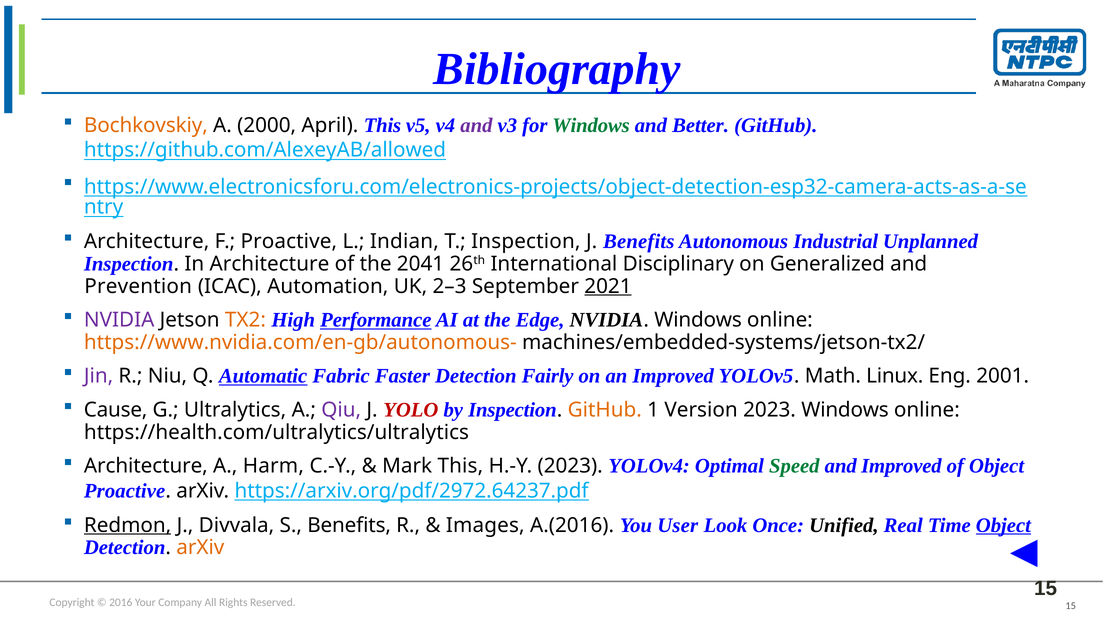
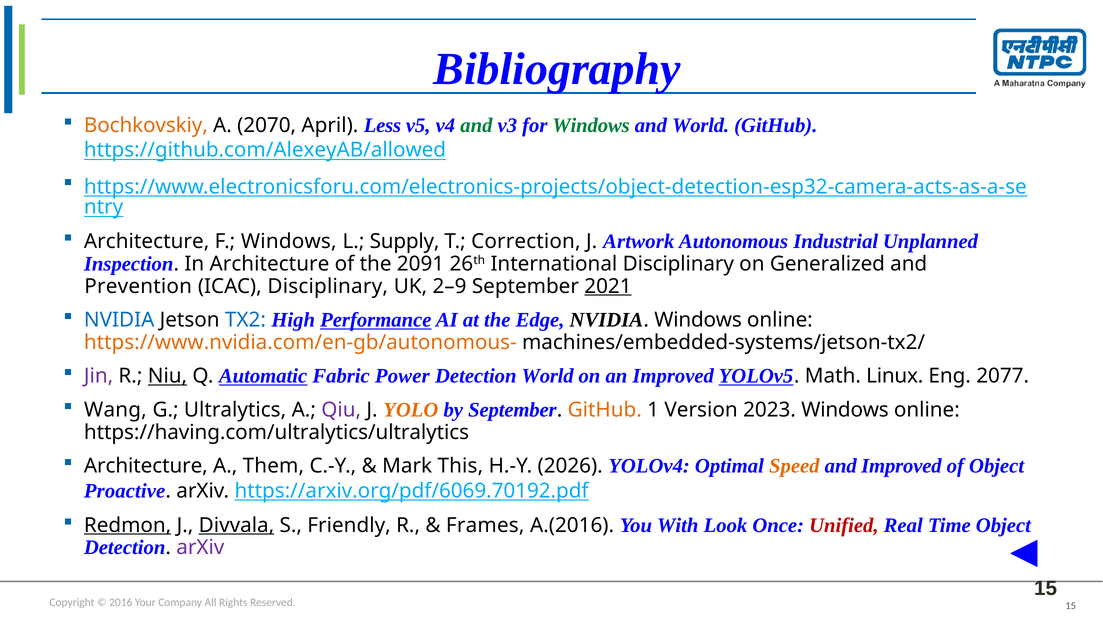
2000: 2000 -> 2070
April This: This -> Less
and at (476, 125) colour: purple -> green
and Better: Better -> World
F Proactive: Proactive -> Windows
Indian: Indian -> Supply
T Inspection: Inspection -> Correction
J Benefits: Benefits -> Artwork
2041: 2041 -> 2091
ICAC Automation: Automation -> Disciplinary
2–3: 2–3 -> 2–9
NVIDIA at (119, 320) colour: purple -> blue
TX2 colour: orange -> blue
Niu underline: none -> present
Faster: Faster -> Power
Detection Fairly: Fairly -> World
YOLOv5 underline: none -> present
2001: 2001 -> 2077
Cause: Cause -> Wang
YOLO colour: red -> orange
by Inspection: Inspection -> September
https://health.com/ultralytics/ultralytics: https://health.com/ultralytics/ultralytics -> https://having.com/ultralytics/ultralytics
Harm: Harm -> Them
H.-Y 2023: 2023 -> 2026
Speed colour: green -> orange
https://arxiv.org/pdf/2972.64237.pdf: https://arxiv.org/pdf/2972.64237.pdf -> https://arxiv.org/pdf/6069.70192.pdf
Divvala underline: none -> present
S Benefits: Benefits -> Friendly
Images: Images -> Frames
User: User -> With
Unified colour: black -> red
Object at (1003, 526) underline: present -> none
arXiv at (200, 548) colour: orange -> purple
